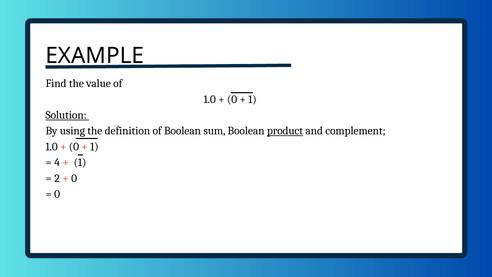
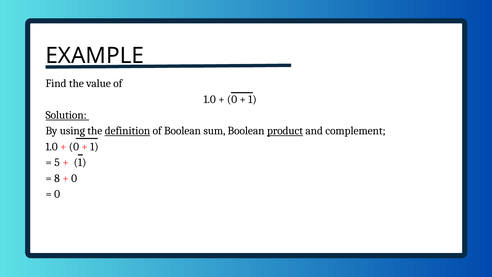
definition underline: none -> present
4: 4 -> 5
2: 2 -> 8
